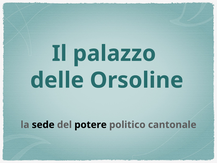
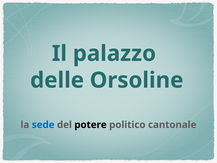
sede colour: black -> blue
